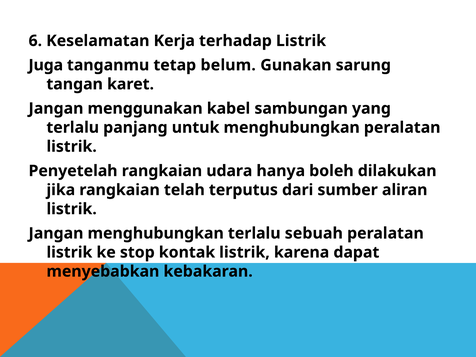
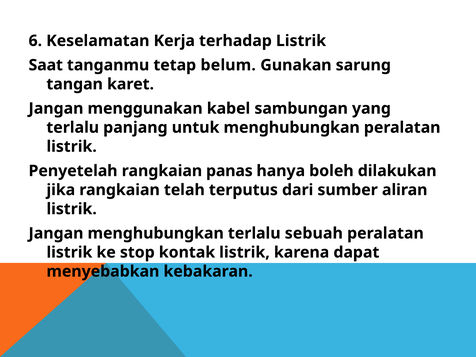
Juga: Juga -> Saat
udara: udara -> panas
